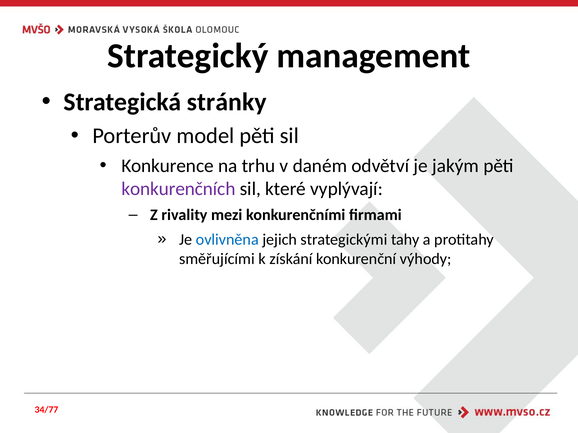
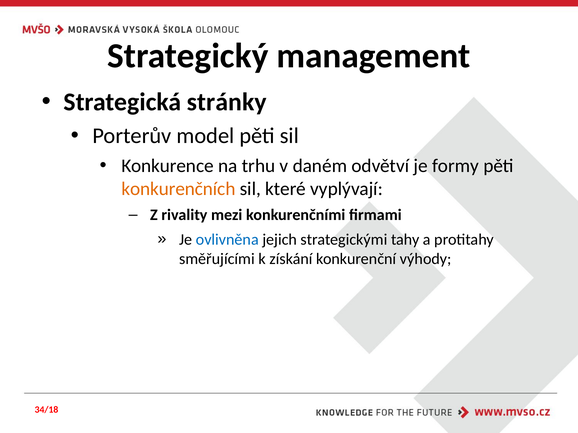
jakým: jakým -> formy
konkurenčních colour: purple -> orange
34/77: 34/77 -> 34/18
